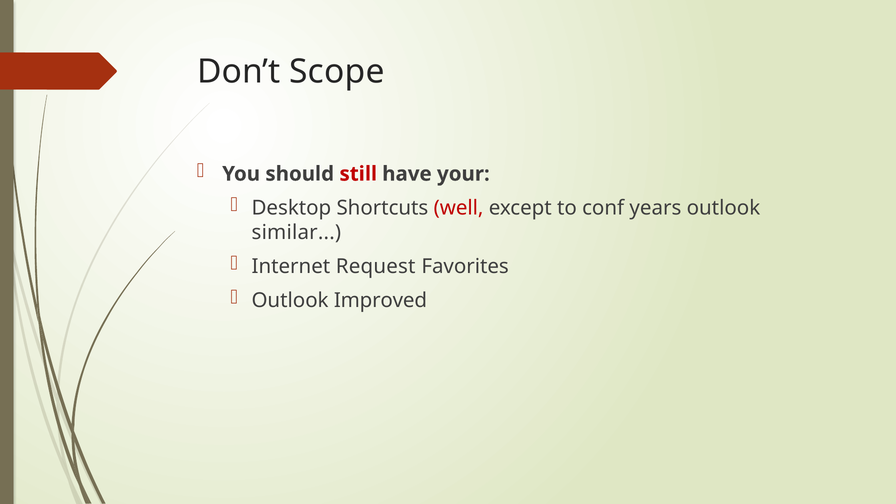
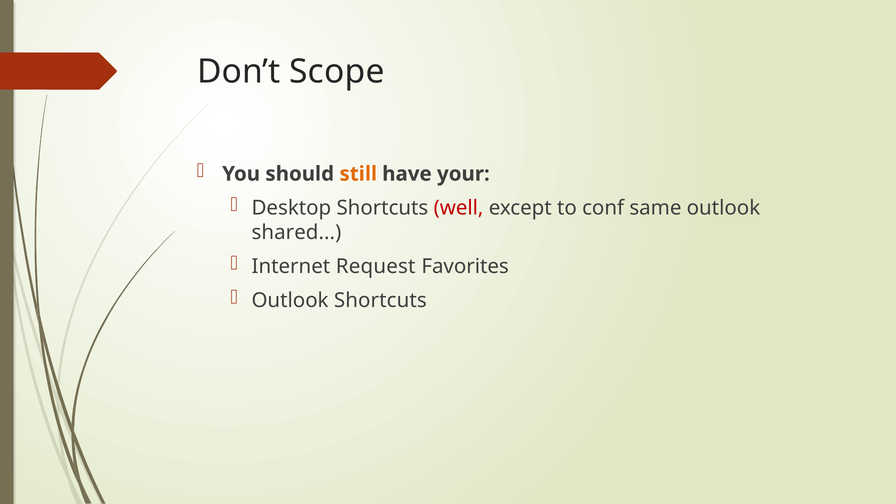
still colour: red -> orange
years: years -> same
similar: similar -> shared
Outlook Improved: Improved -> Shortcuts
